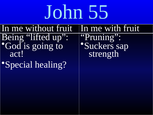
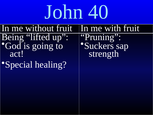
55: 55 -> 40
